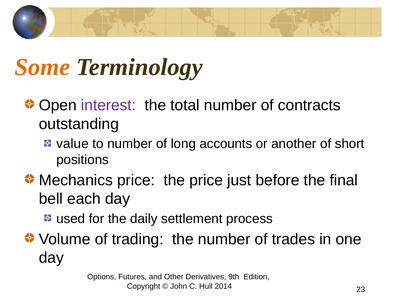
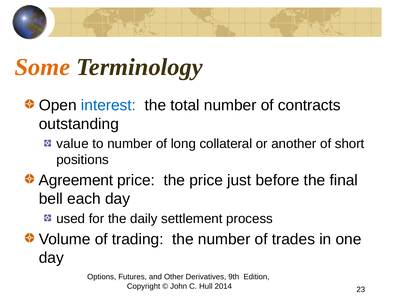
interest colour: purple -> blue
accounts: accounts -> collateral
Mechanics: Mechanics -> Agreement
